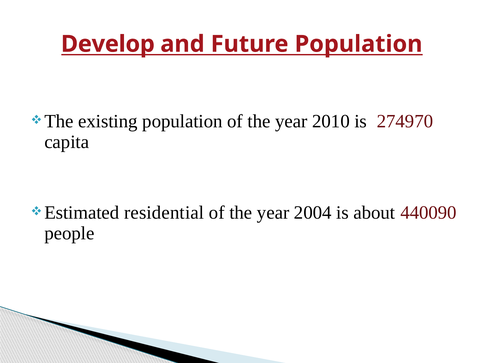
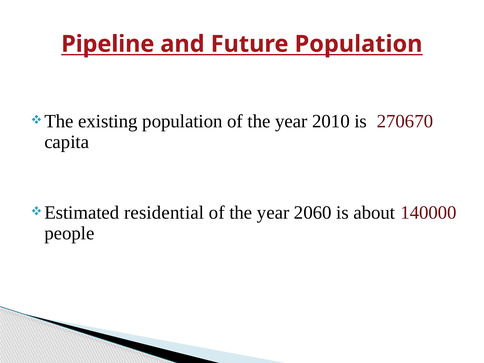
Develop: Develop -> Pipeline
274970: 274970 -> 270670
2004: 2004 -> 2060
440090: 440090 -> 140000
